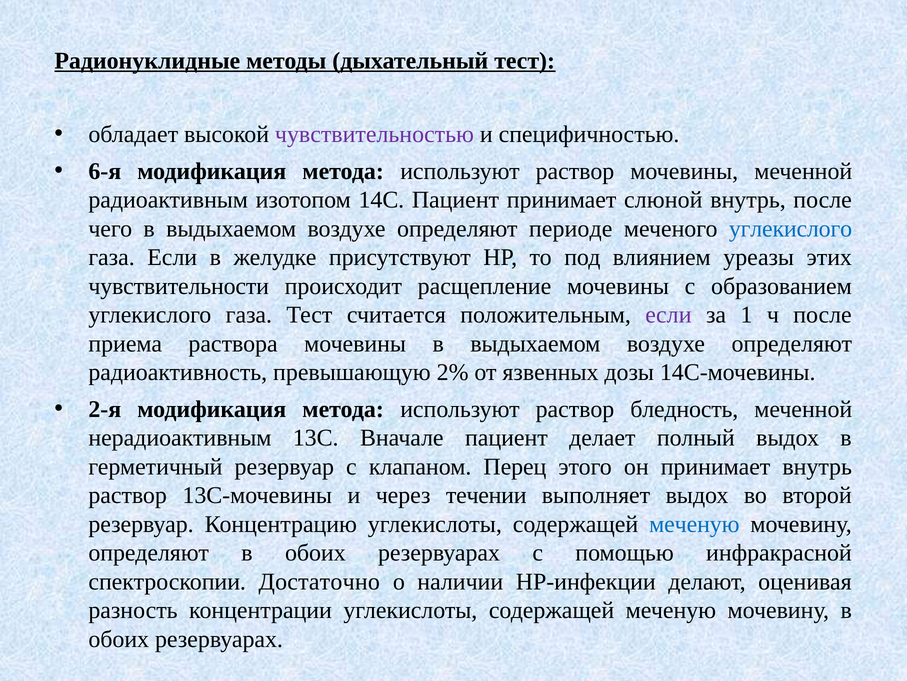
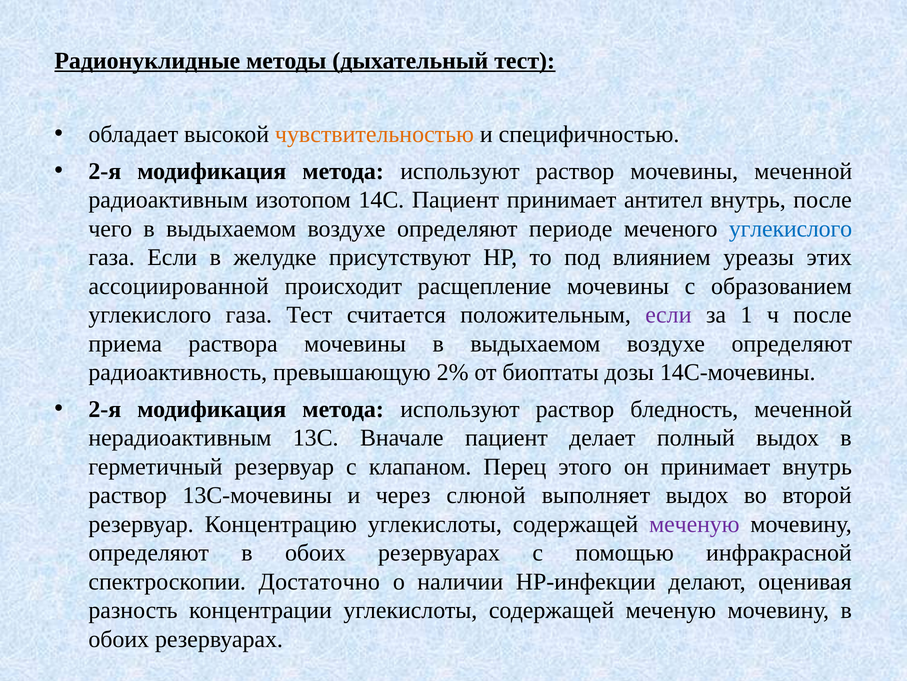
чувствительностью colour: purple -> orange
6-я at (105, 171): 6-я -> 2-я
слюной: слюной -> антител
чувствительности: чувствительности -> ассоциированной
язвенных: язвенных -> биоптаты
течении: течении -> слюной
меченую at (694, 524) colour: blue -> purple
